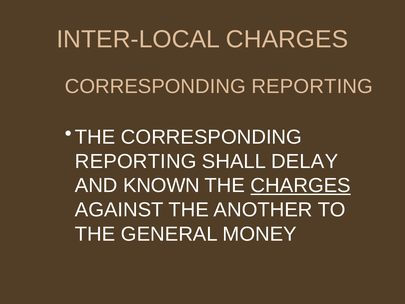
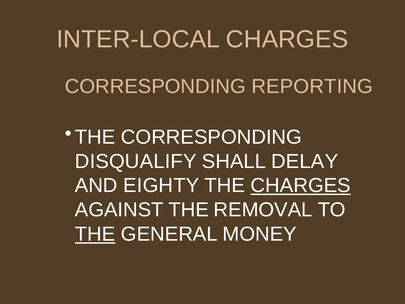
REPORTING at (136, 161): REPORTING -> DISQUALIFY
KNOWN: KNOWN -> EIGHTY
ANOTHER: ANOTHER -> REMOVAL
THE at (95, 234) underline: none -> present
